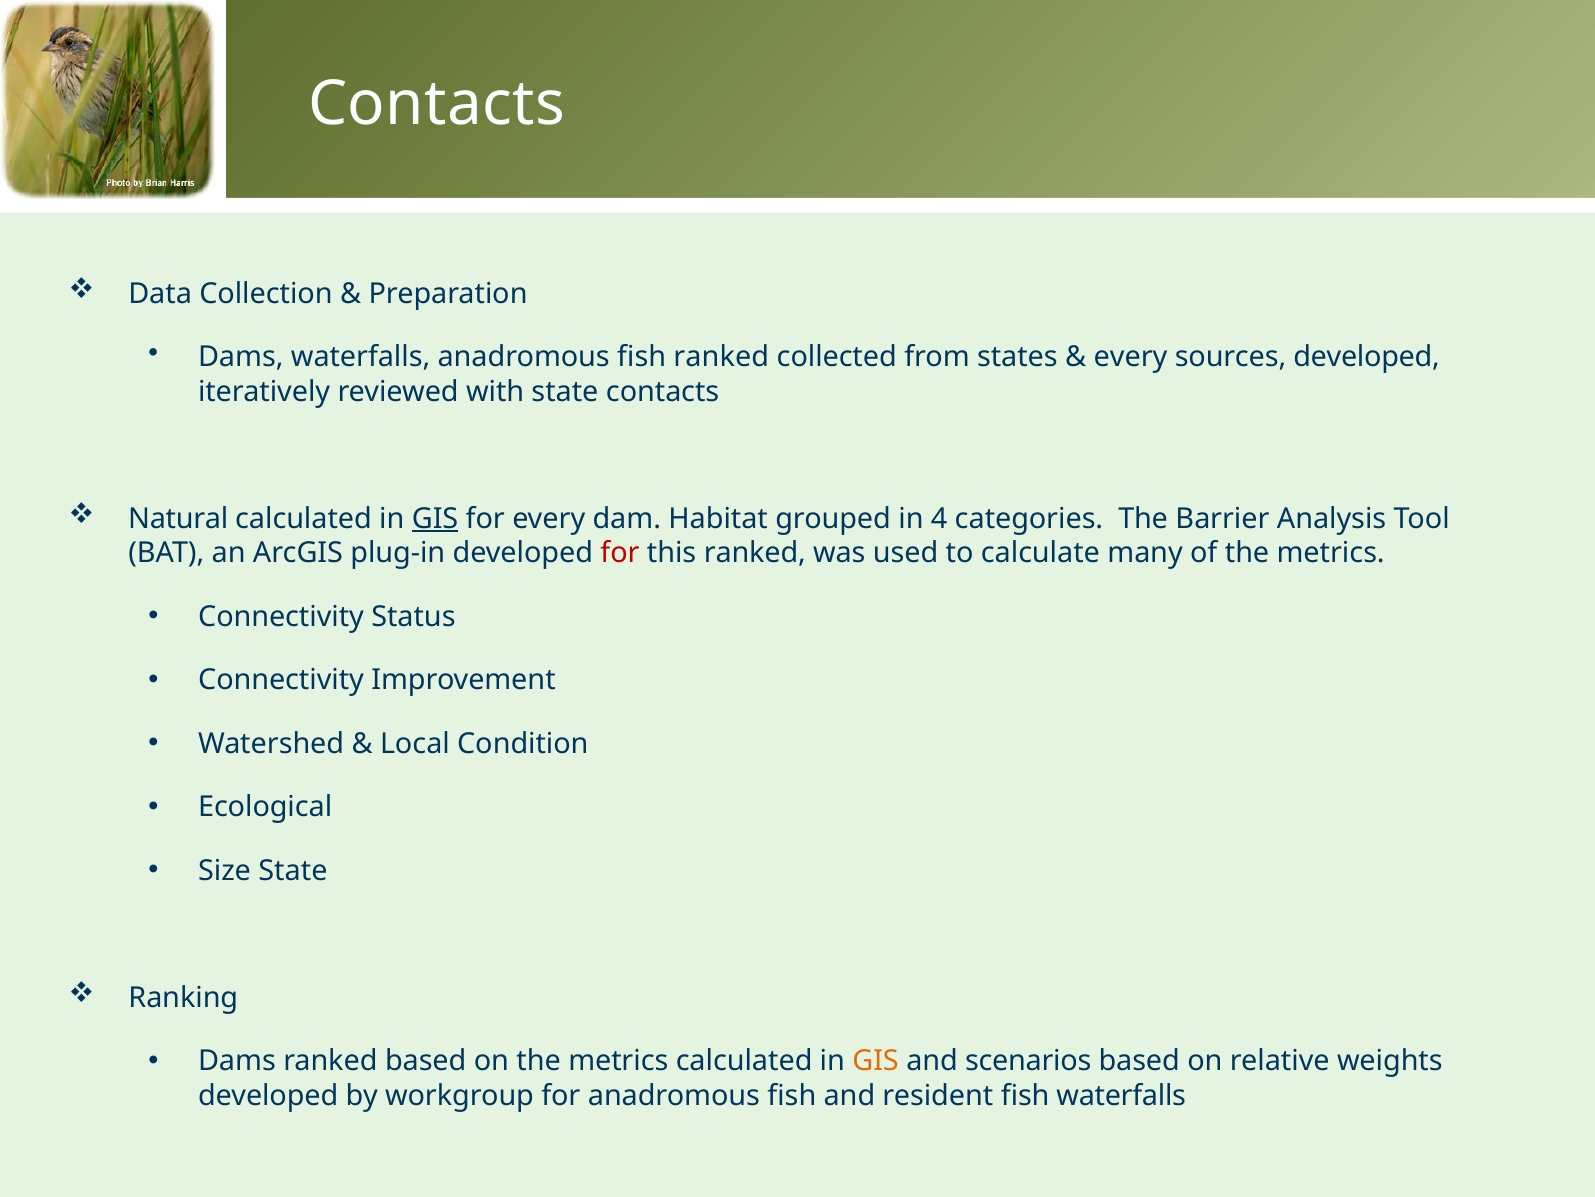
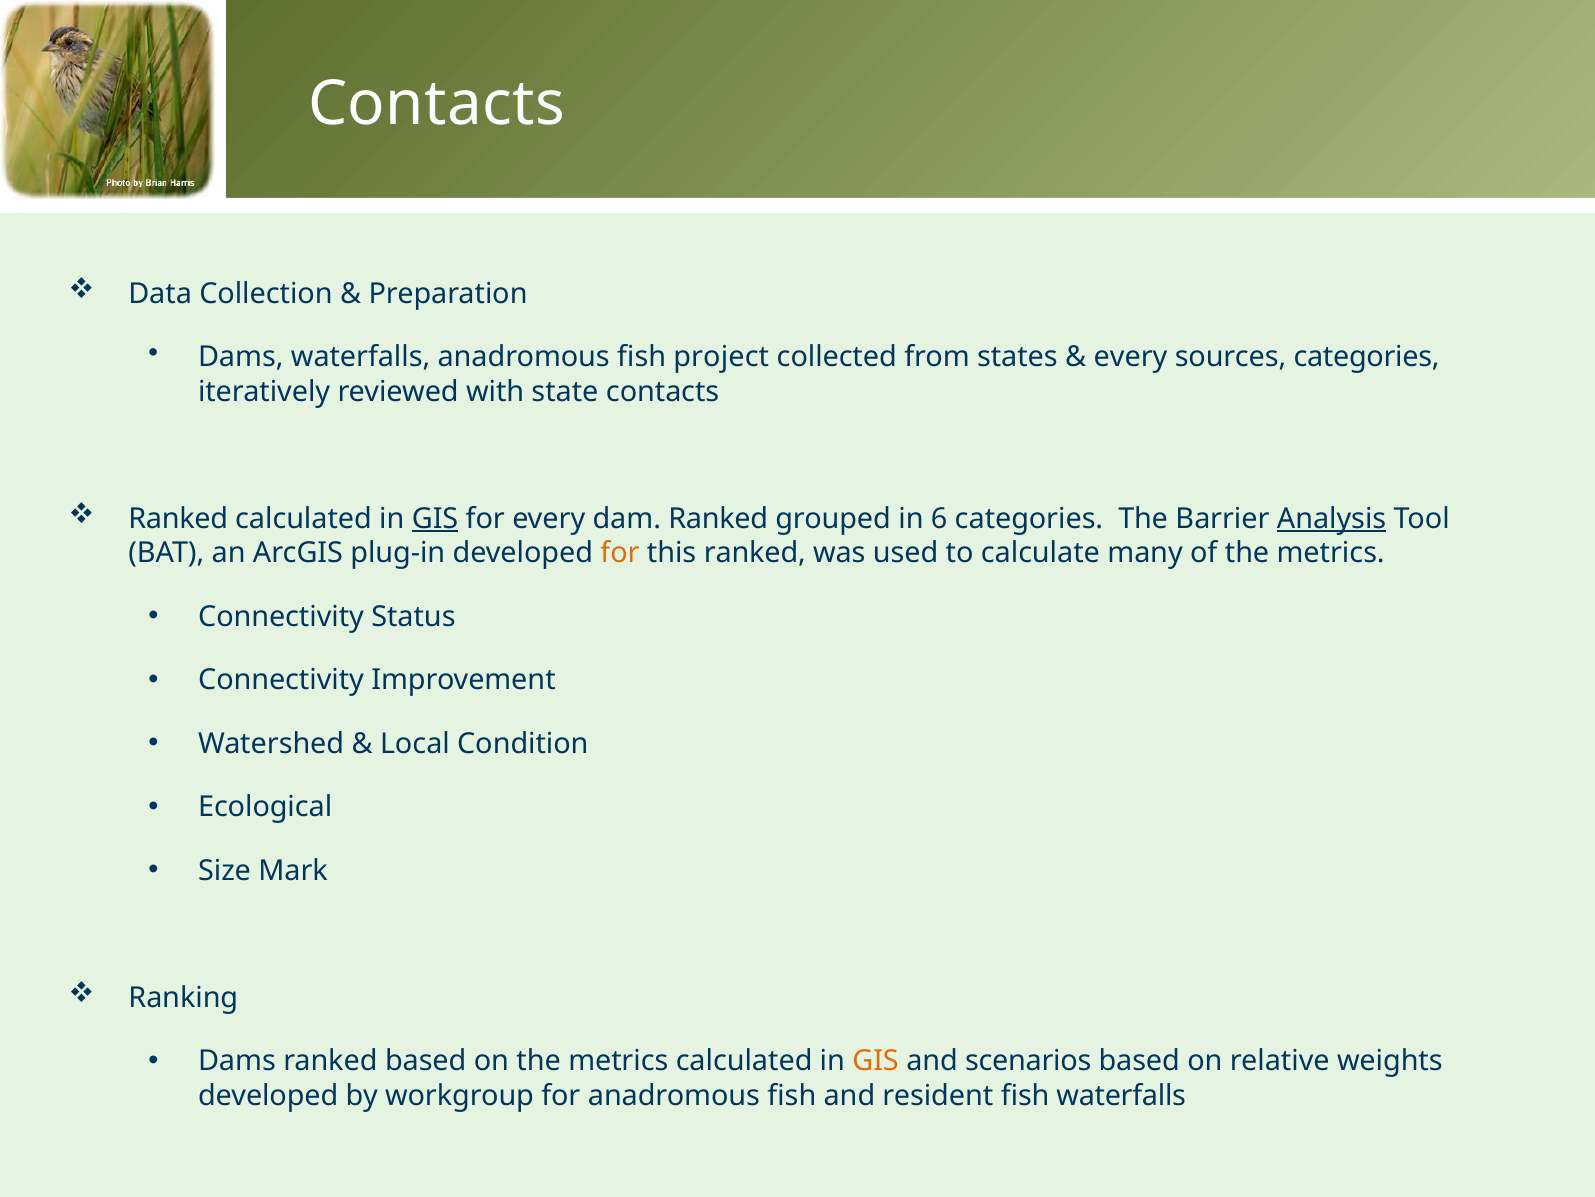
fish ranked: ranked -> project
sources developed: developed -> categories
Natural at (178, 519): Natural -> Ranked
dam Habitat: Habitat -> Ranked
4: 4 -> 6
Analysis underline: none -> present
for at (620, 553) colour: red -> orange
Size State: State -> Mark
